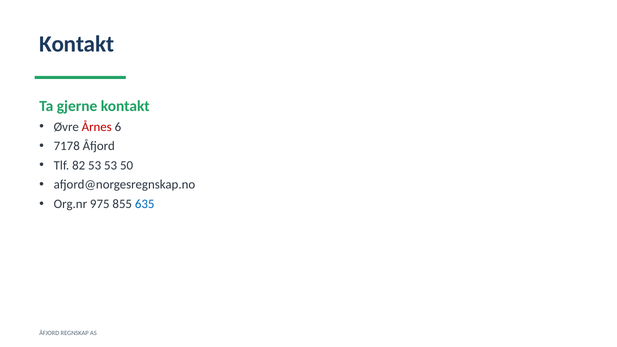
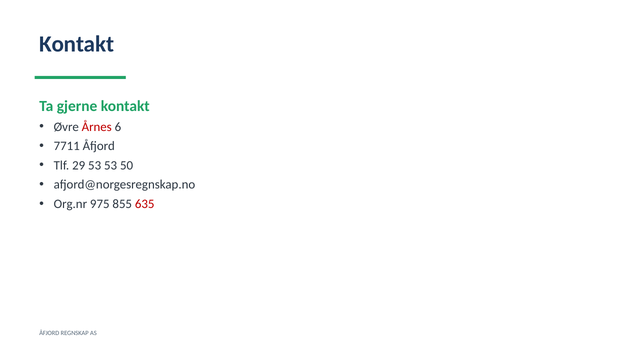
7178: 7178 -> 7711
82: 82 -> 29
635 colour: blue -> red
